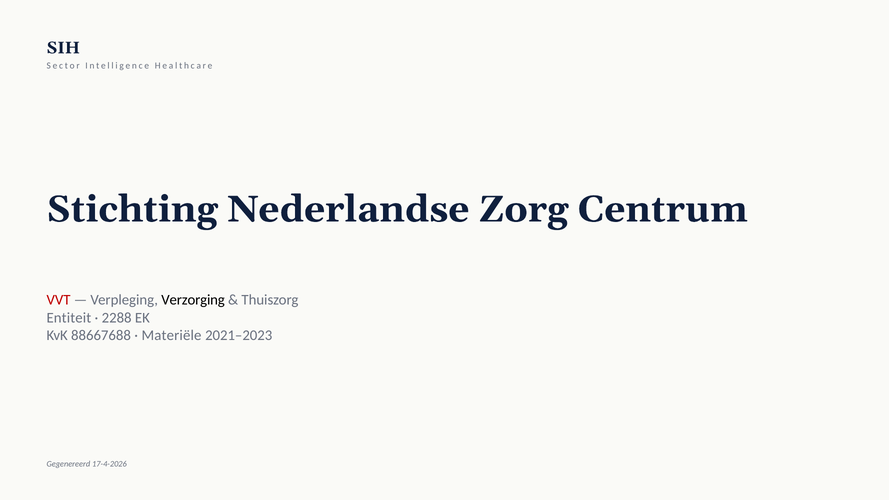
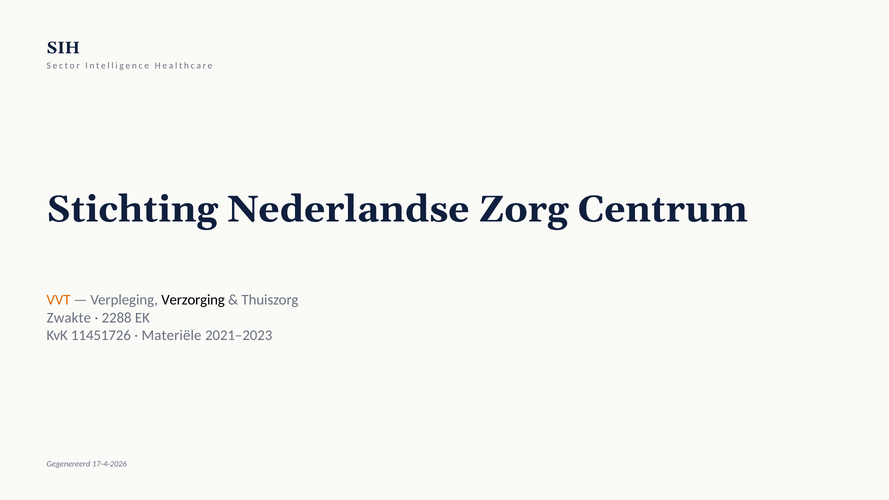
VVT colour: red -> orange
Entiteit: Entiteit -> Zwakte
88667688: 88667688 -> 11451726
